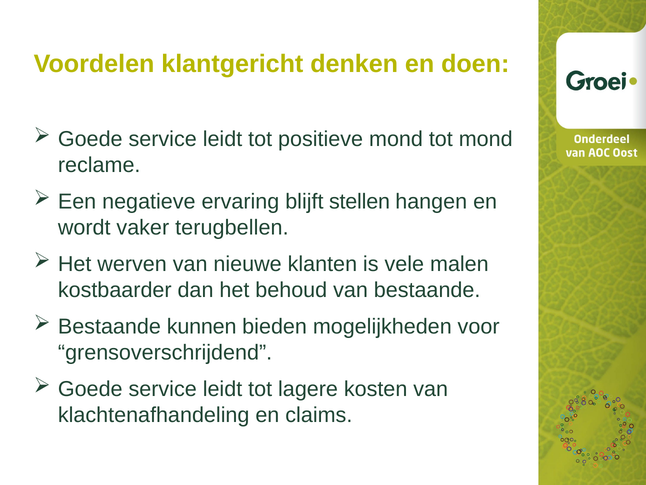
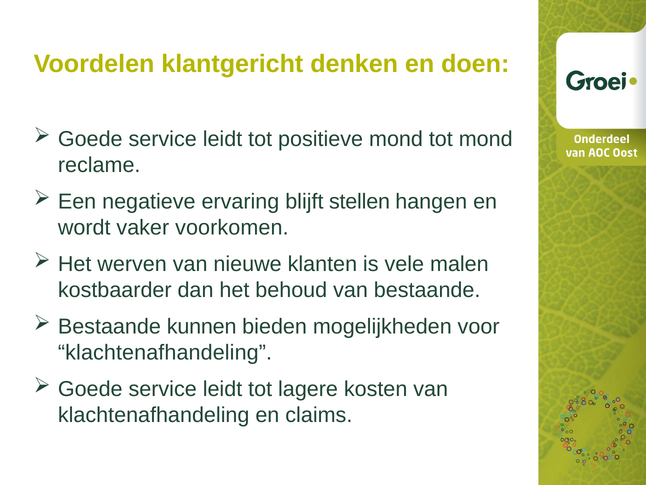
terugbellen: terugbellen -> voorkomen
grensoverschrijdend at (165, 352): grensoverschrijdend -> klachtenafhandeling
